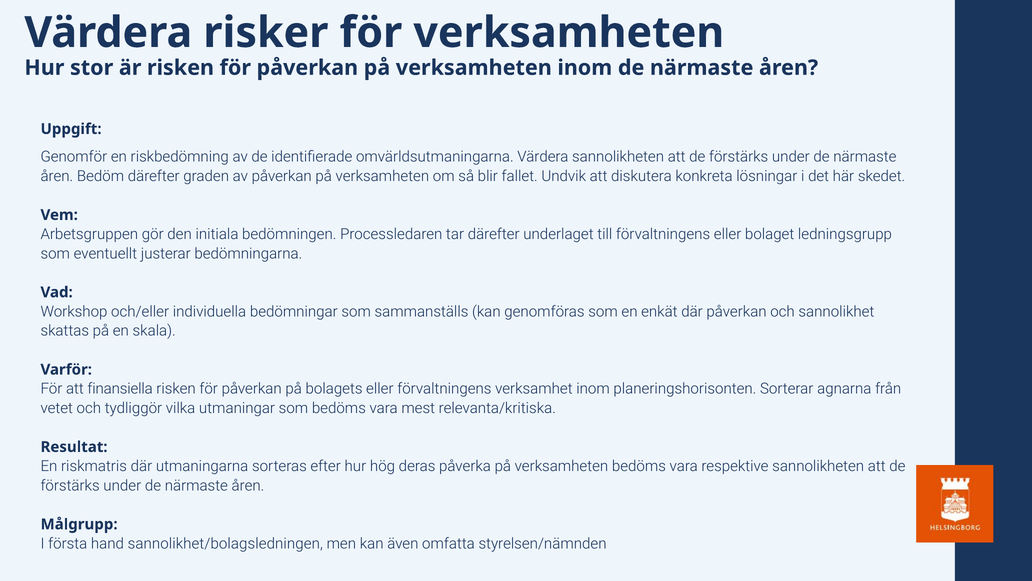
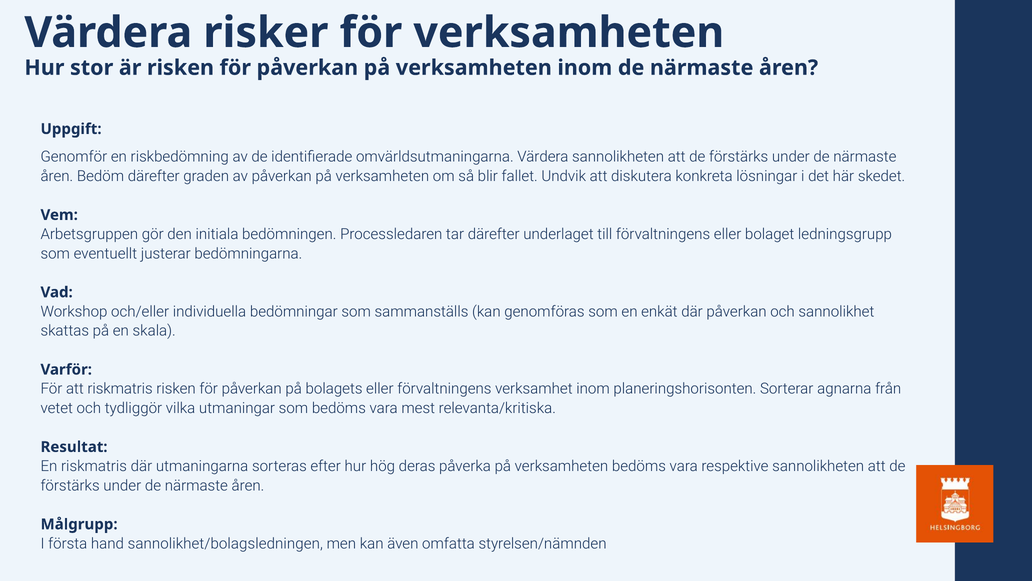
att finansiella: finansiella -> riskmatris
